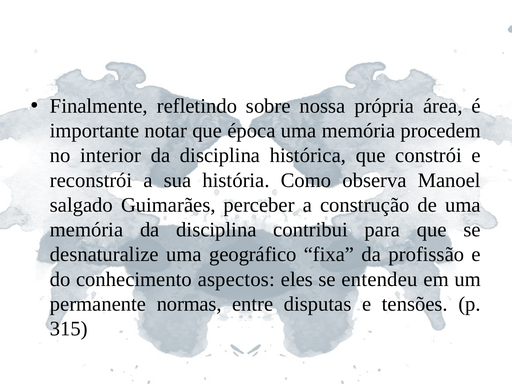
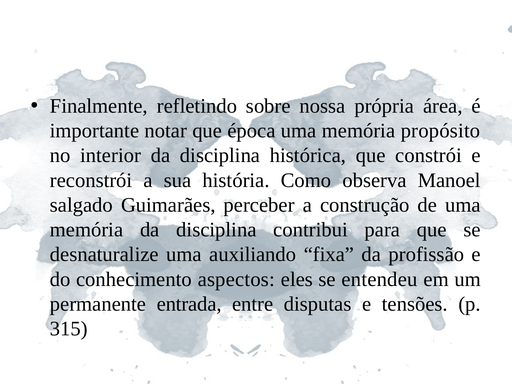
procedem: procedem -> propósito
geográfico: geográfico -> auxiliando
normas: normas -> entrada
